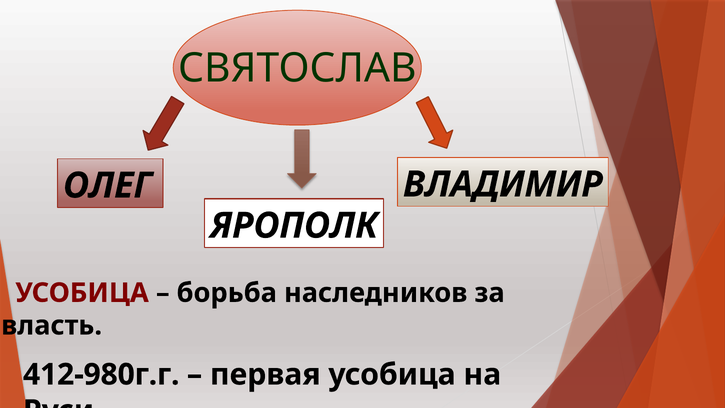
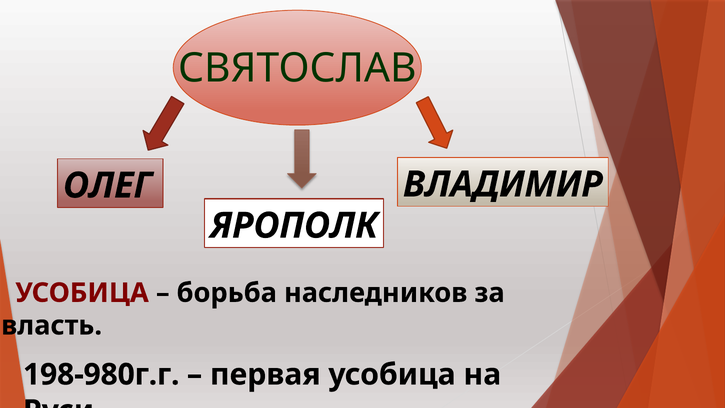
412-980г.г: 412-980г.г -> 198-980г.г
